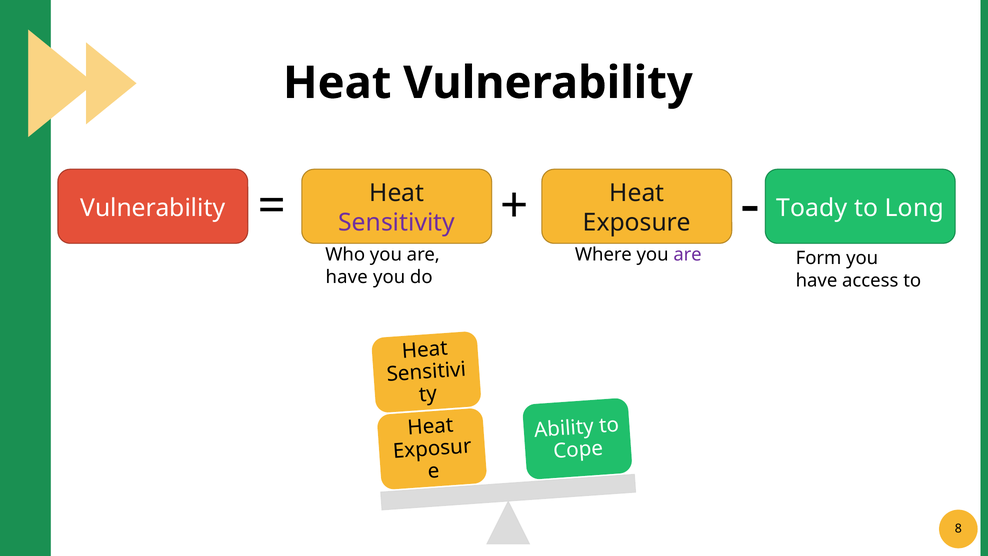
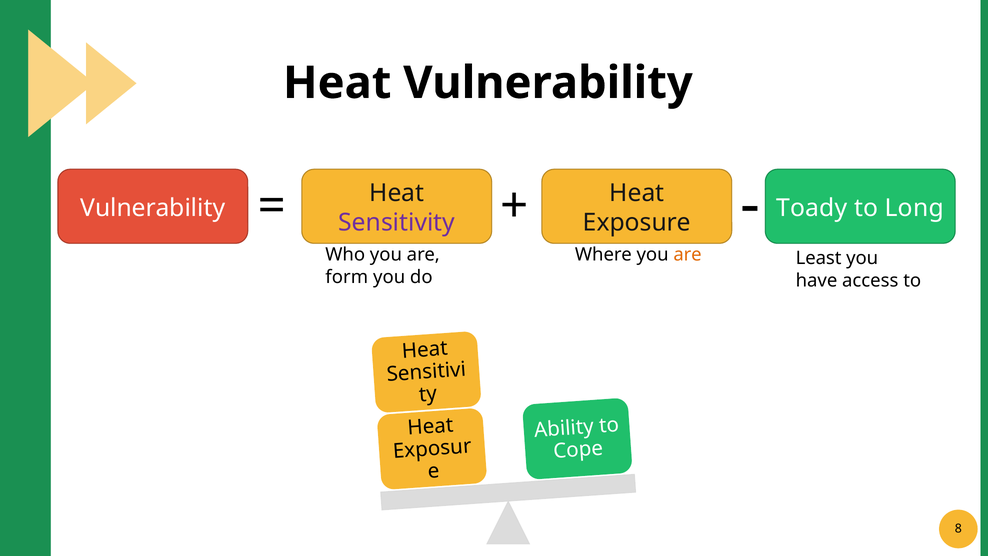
are at (688, 255) colour: purple -> orange
Form: Form -> Least
have at (347, 277): have -> form
